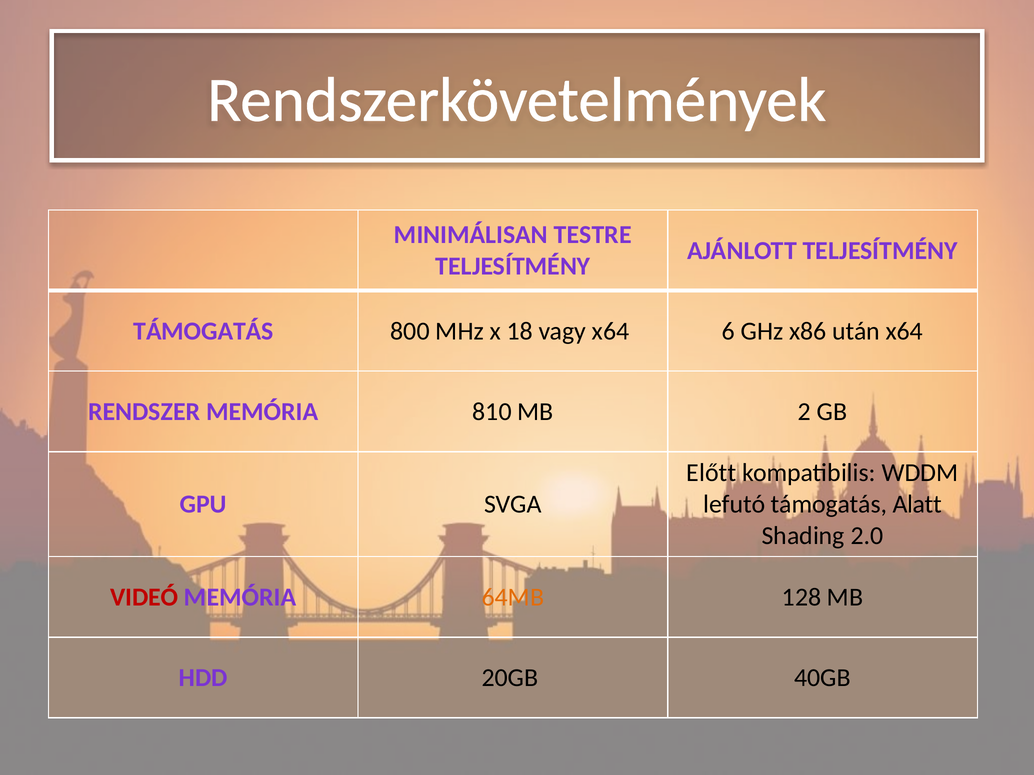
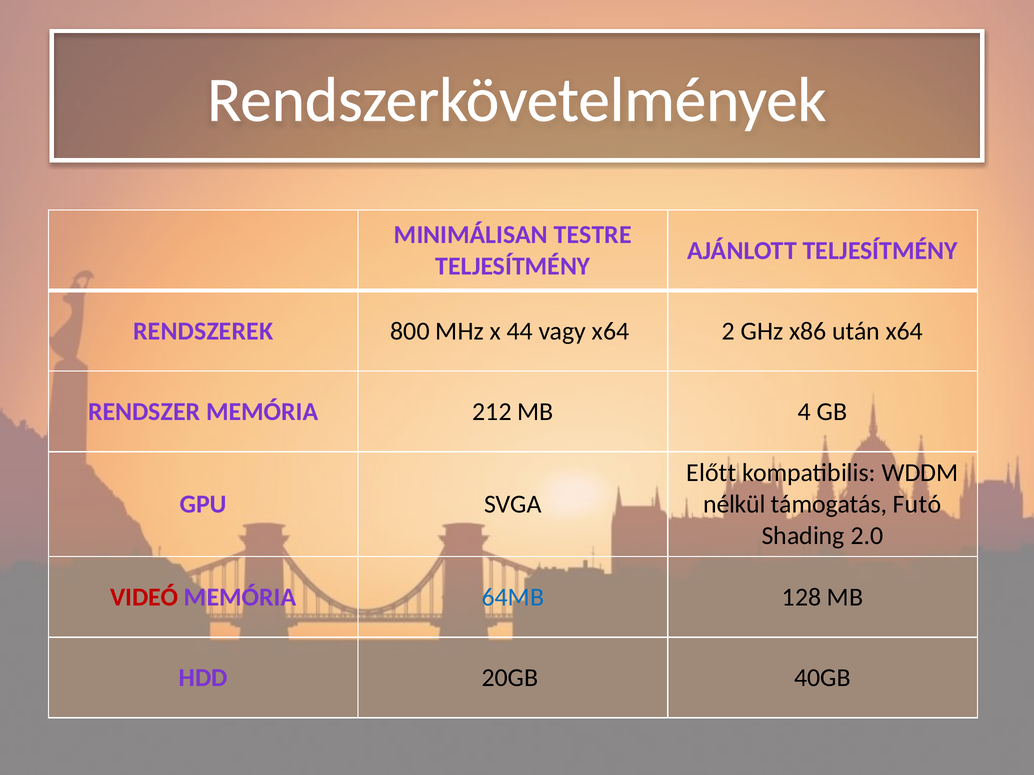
TÁMOGATÁS at (203, 331): TÁMOGATÁS -> RENDSZEREK
18: 18 -> 44
6: 6 -> 2
810: 810 -> 212
2: 2 -> 4
lefutó: lefutó -> nélkül
Alatt: Alatt -> Futó
64MB colour: orange -> blue
